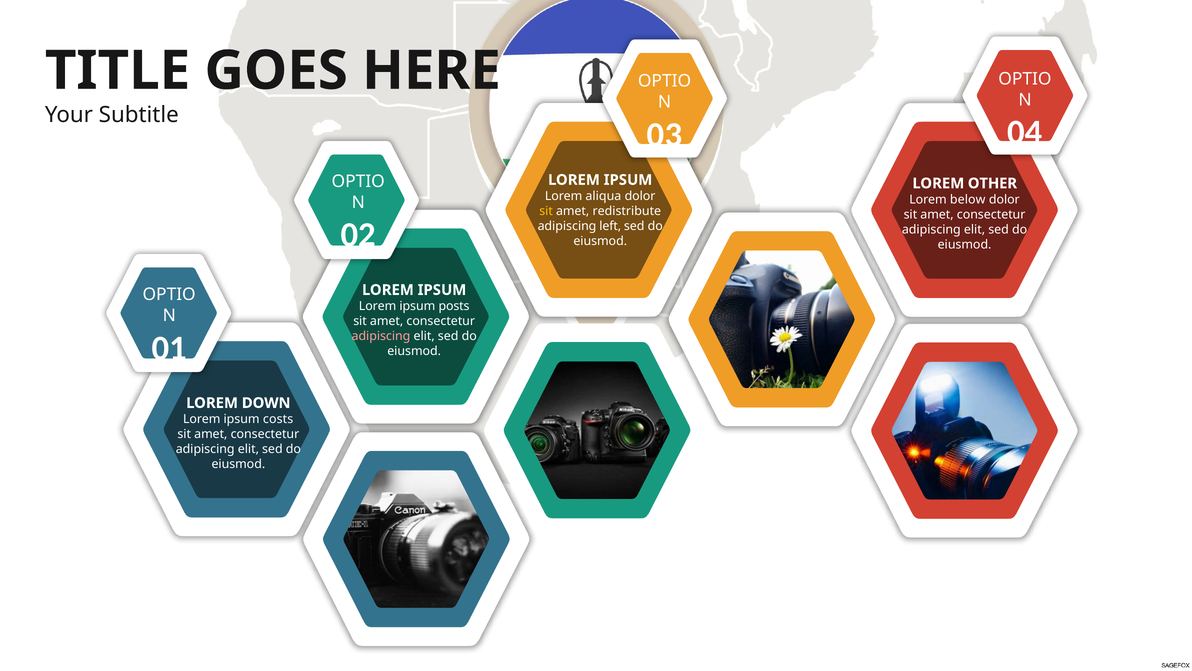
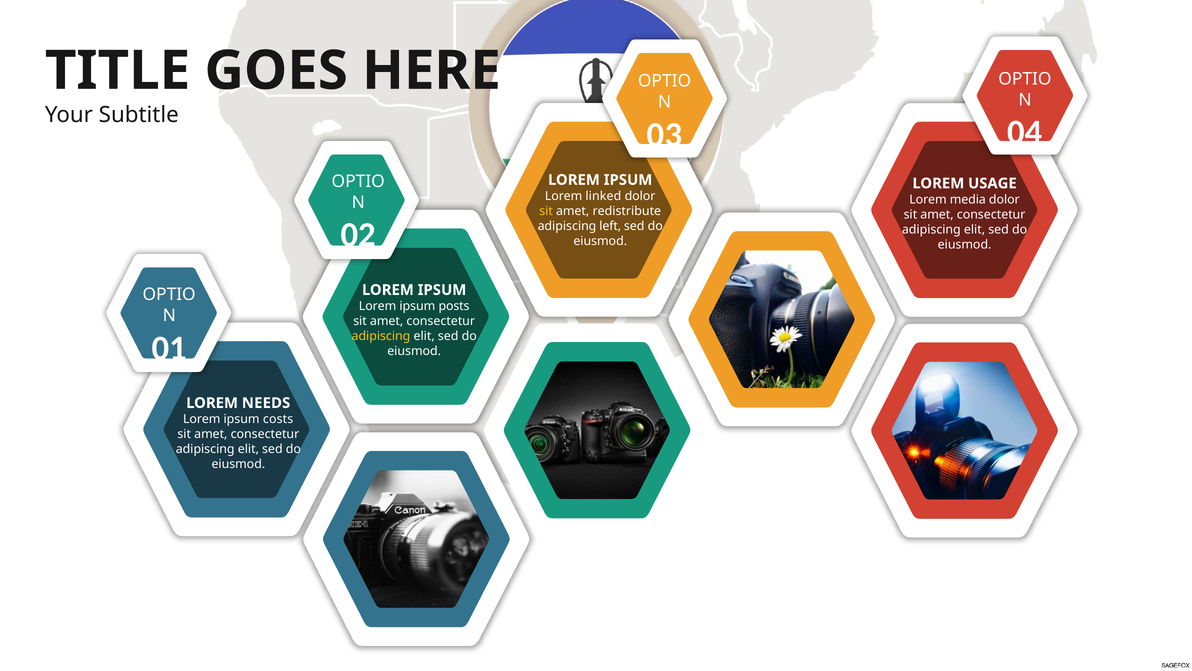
OTHER: OTHER -> USAGE
aliqua: aliqua -> linked
below: below -> media
adipiscing at (381, 336) colour: pink -> yellow
DOWN: DOWN -> NEEDS
